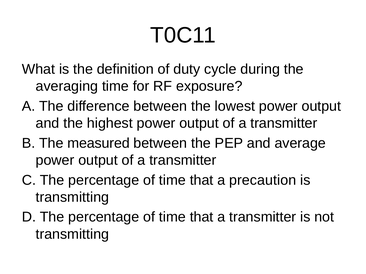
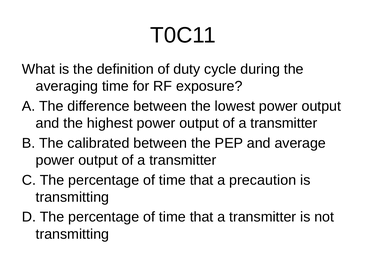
measured: measured -> calibrated
